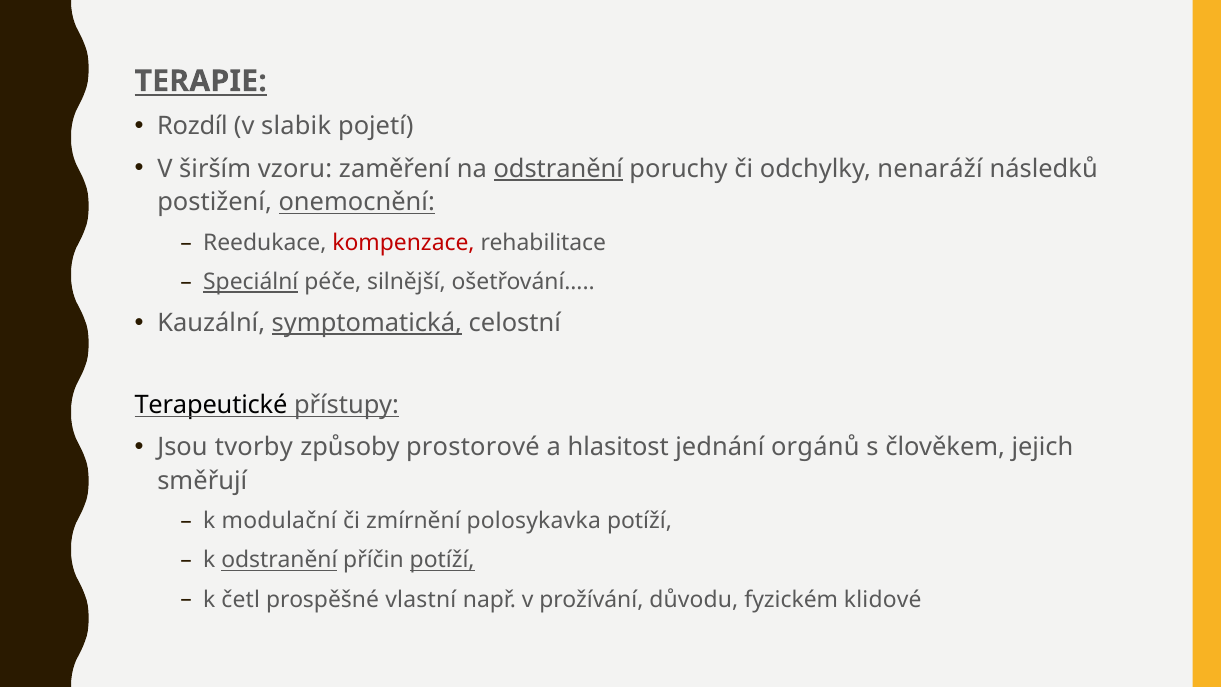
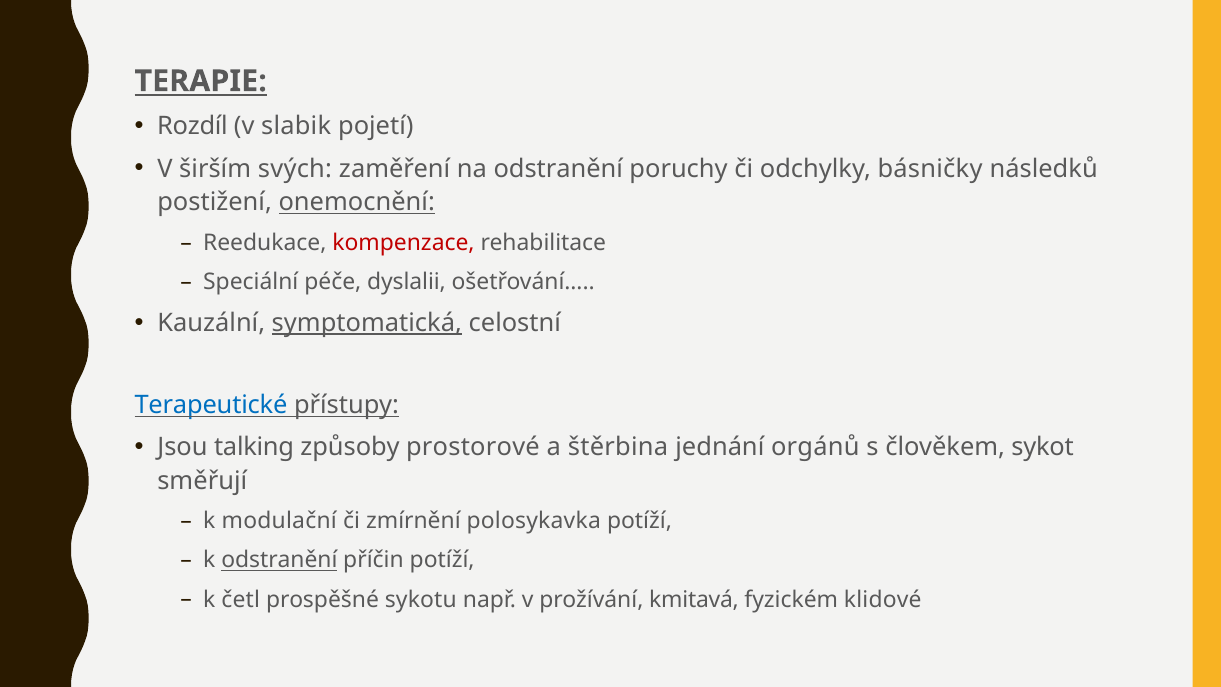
vzoru: vzoru -> svých
odstranění at (558, 169) underline: present -> none
nenaráží: nenaráží -> básničky
Speciální underline: present -> none
silnější: silnější -> dyslalii
Terapeutické colour: black -> blue
tvorby: tvorby -> talking
hlasitost: hlasitost -> štěrbina
jejich: jejich -> sykot
potíží at (442, 560) underline: present -> none
vlastní: vlastní -> sykotu
důvodu: důvodu -> kmitavá
